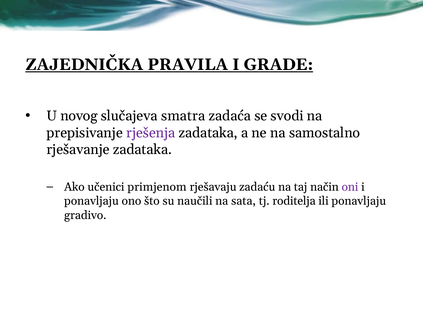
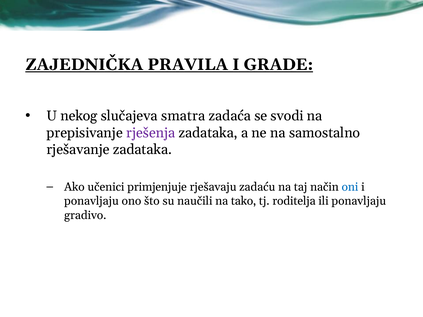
novog: novog -> nekog
primjenom: primjenom -> primjenjuje
oni colour: purple -> blue
sata: sata -> tako
